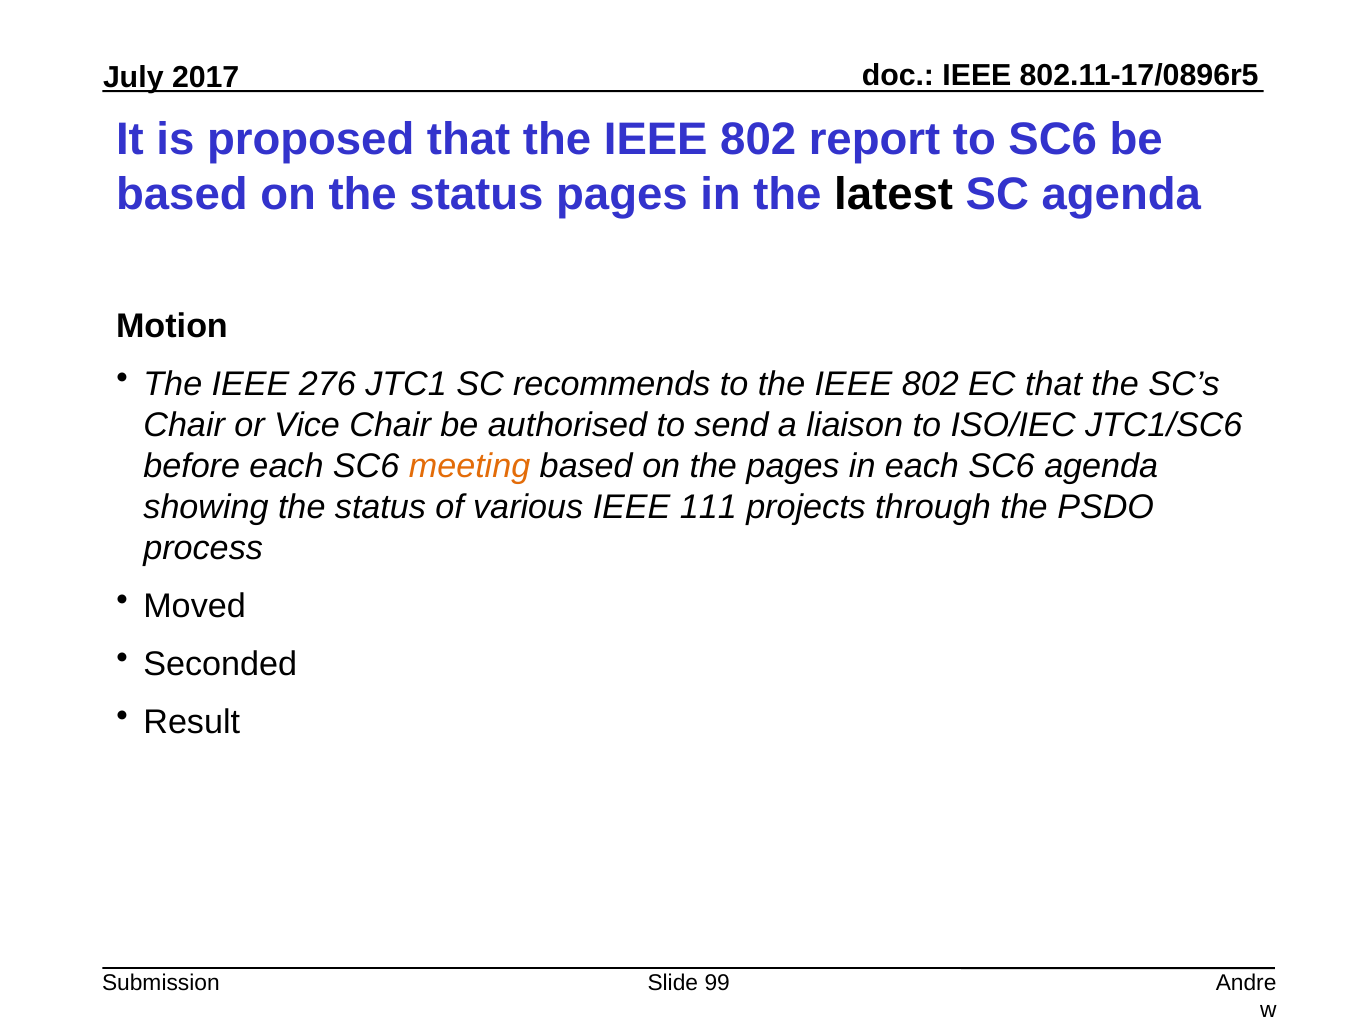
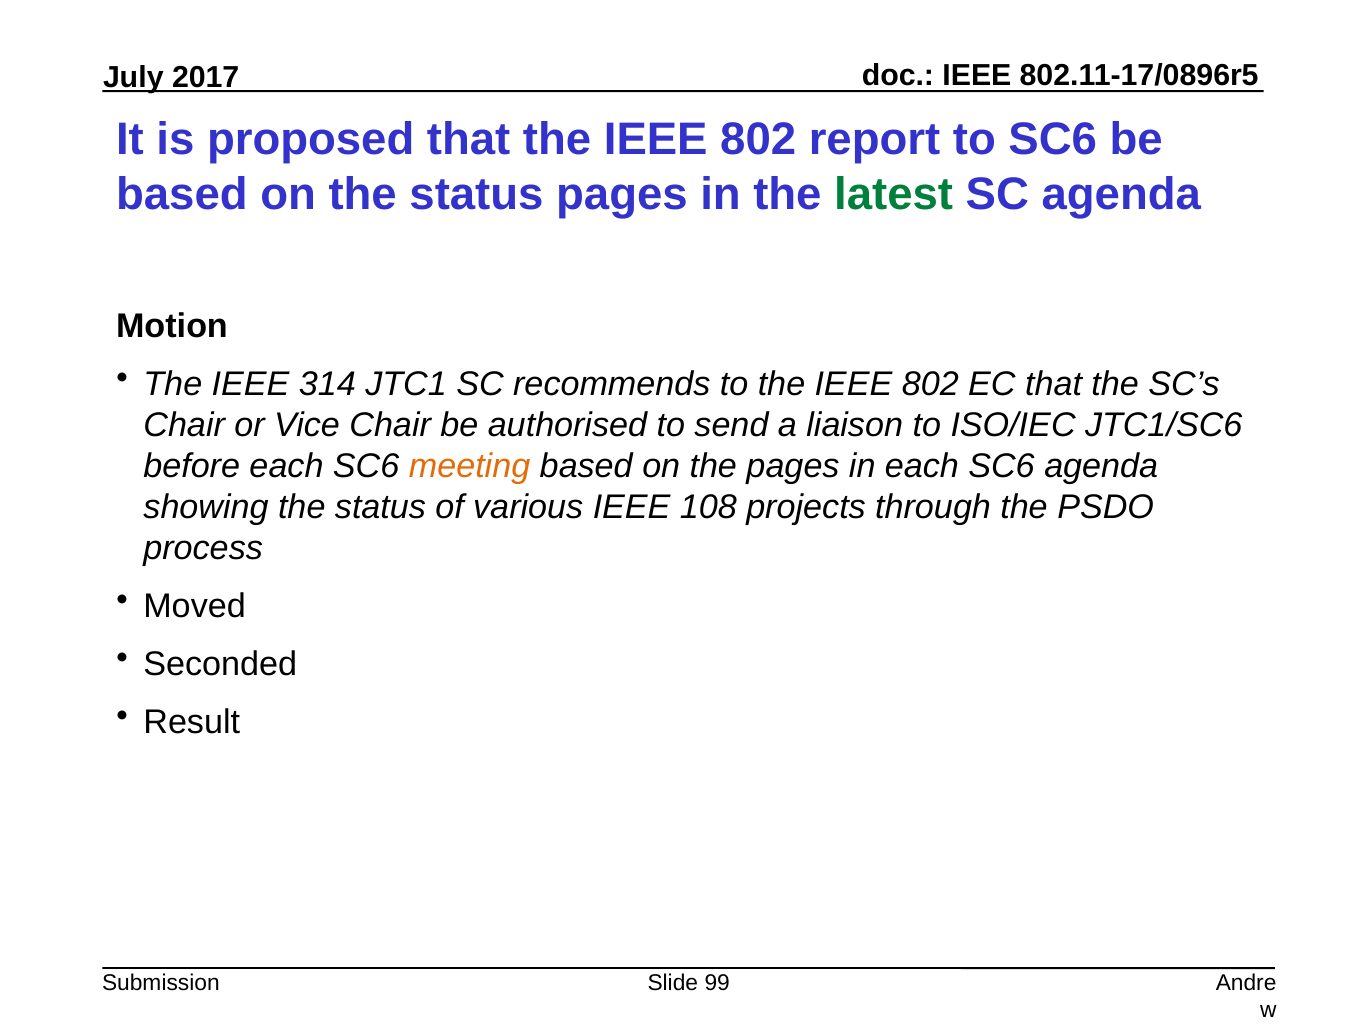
latest colour: black -> green
276: 276 -> 314
111: 111 -> 108
